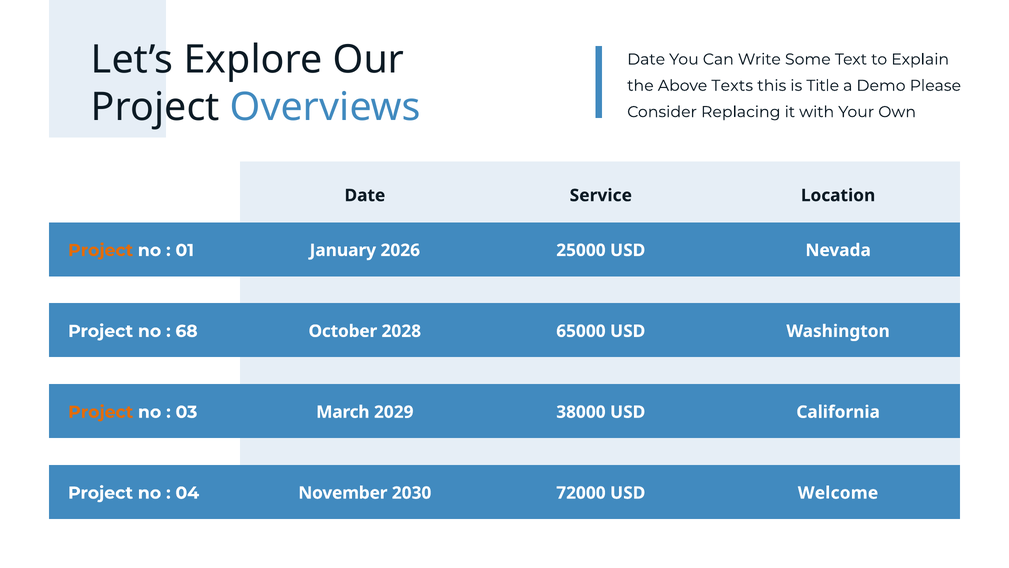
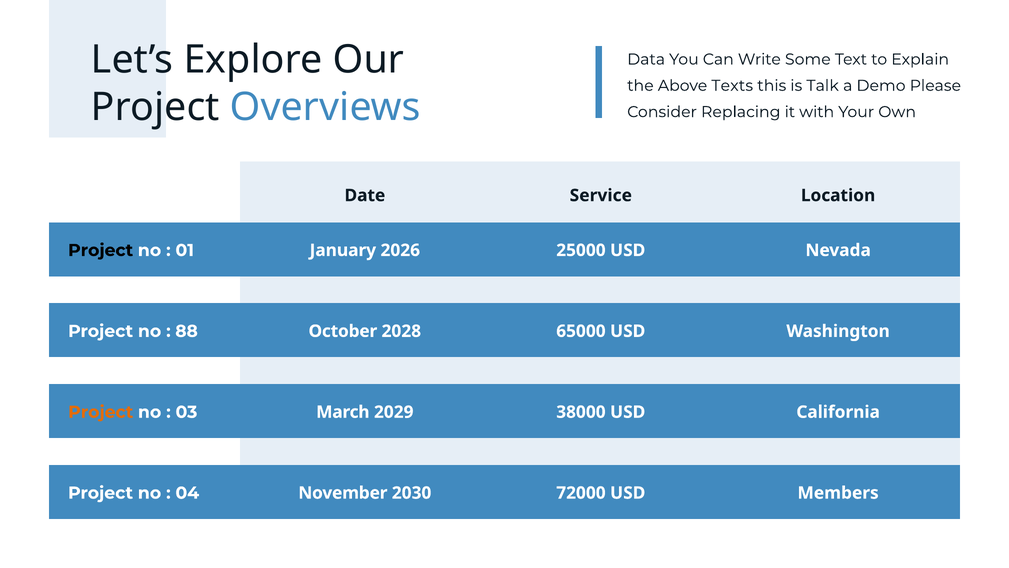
Date at (646, 59): Date -> Data
Title: Title -> Talk
Project at (101, 250) colour: orange -> black
68: 68 -> 88
Welcome: Welcome -> Members
